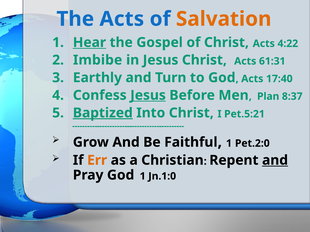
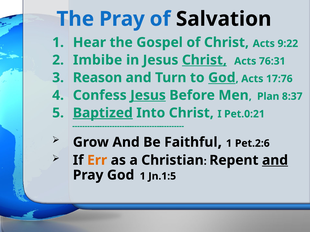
The Acts: Acts -> Pray
Salvation colour: orange -> black
Hear underline: present -> none
4:22: 4:22 -> 9:22
Christ at (204, 60) underline: none -> present
61:31: 61:31 -> 76:31
Earthly: Earthly -> Reason
God at (222, 78) underline: none -> present
17:40: 17:40 -> 17:76
Pet.5:21: Pet.5:21 -> Pet.0:21
Pet.2:0: Pet.2:0 -> Pet.2:6
Jn.1:0: Jn.1:0 -> Jn.1:5
